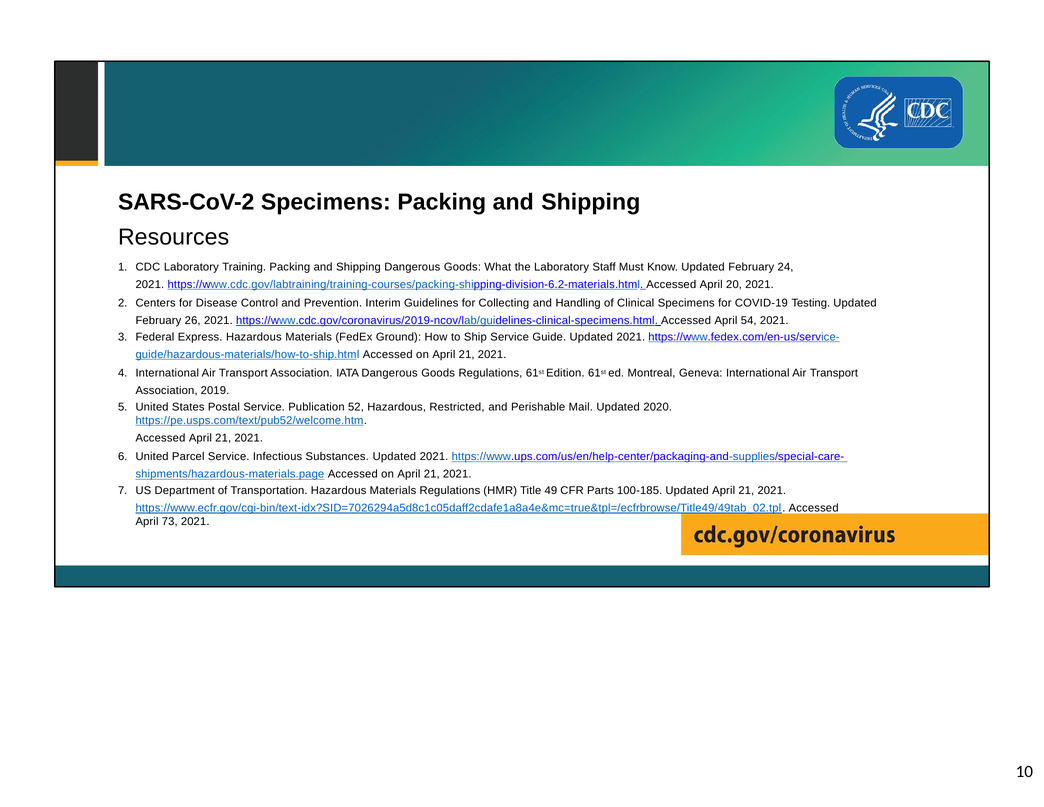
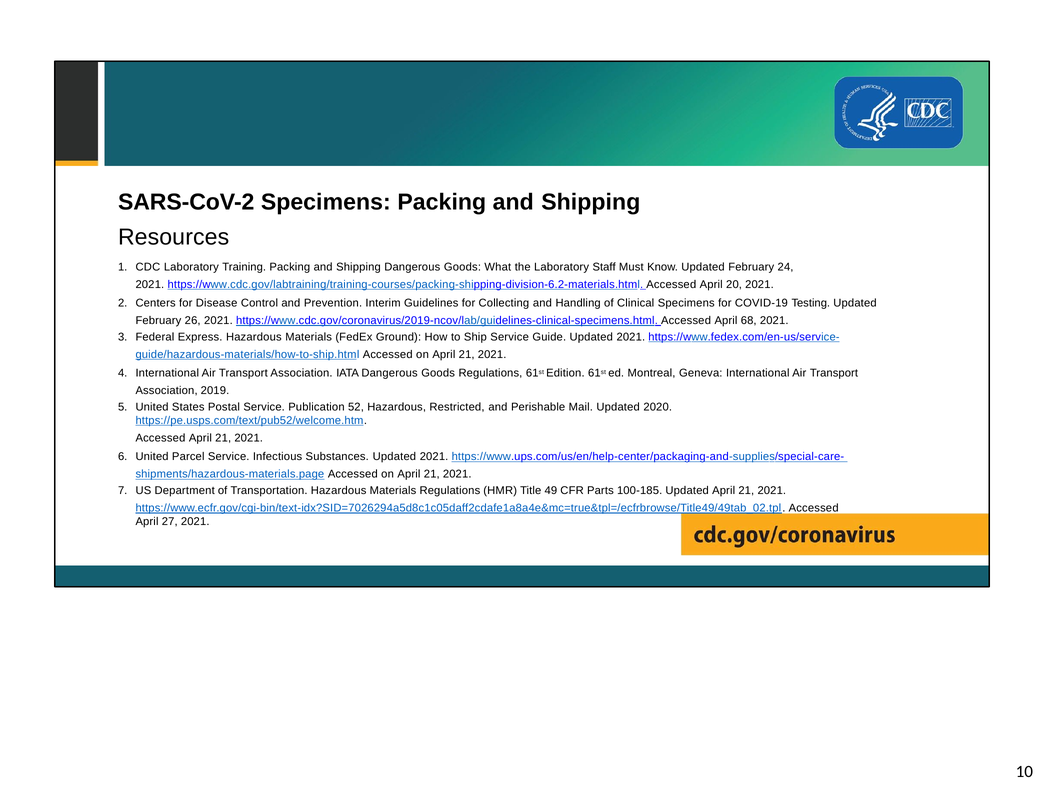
54: 54 -> 68
73: 73 -> 27
